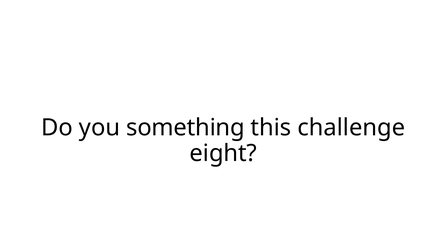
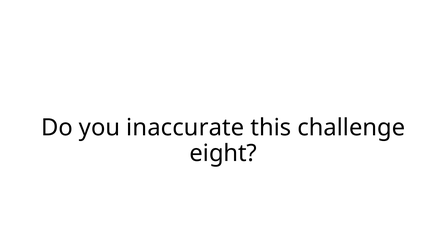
something: something -> inaccurate
